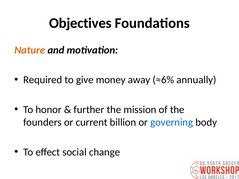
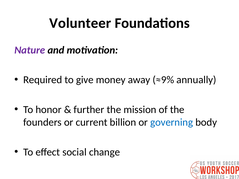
Objectives: Objectives -> Volunteer
Nature colour: orange -> purple
≈6%: ≈6% -> ≈9%
